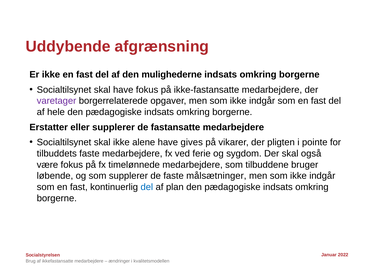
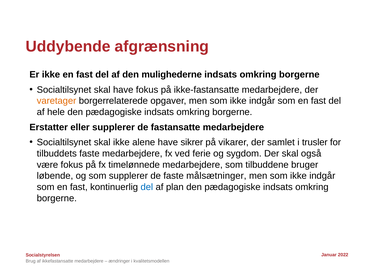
varetager colour: purple -> orange
gives: gives -> sikrer
pligten: pligten -> samlet
pointe: pointe -> trusler
